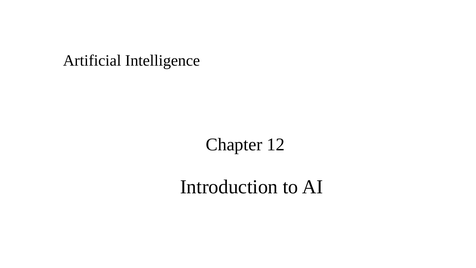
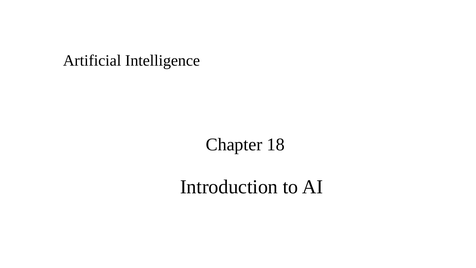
12: 12 -> 18
